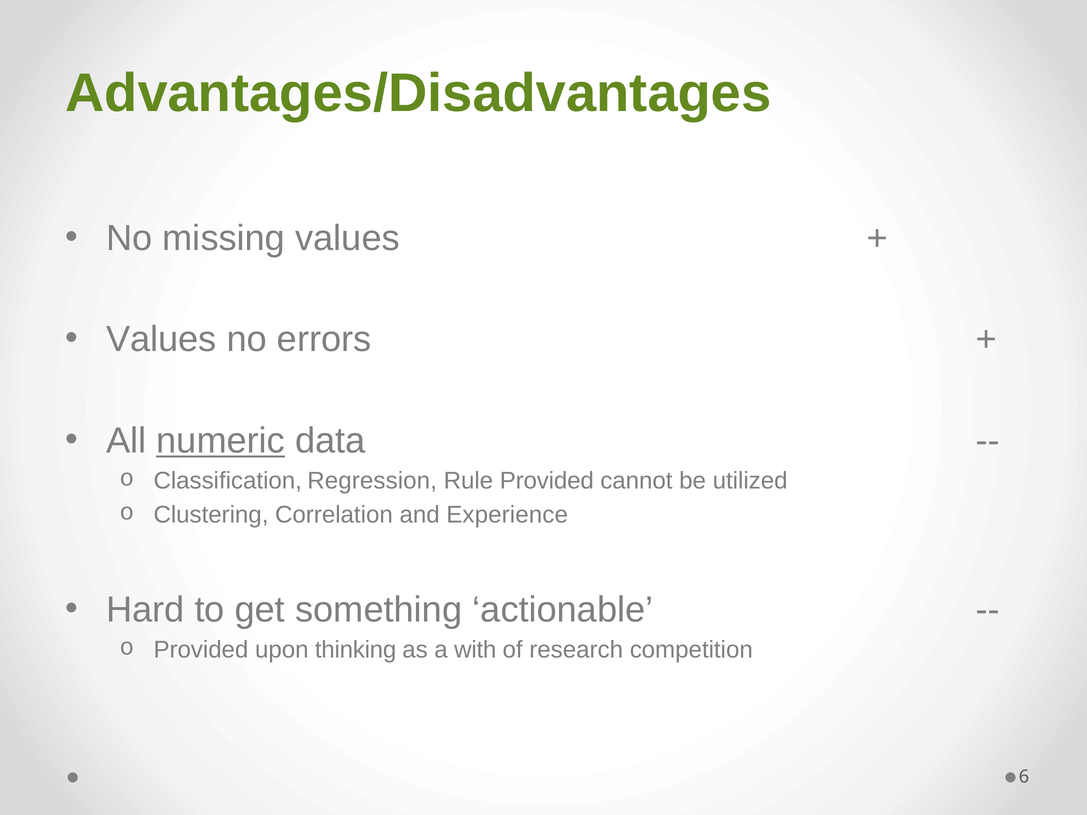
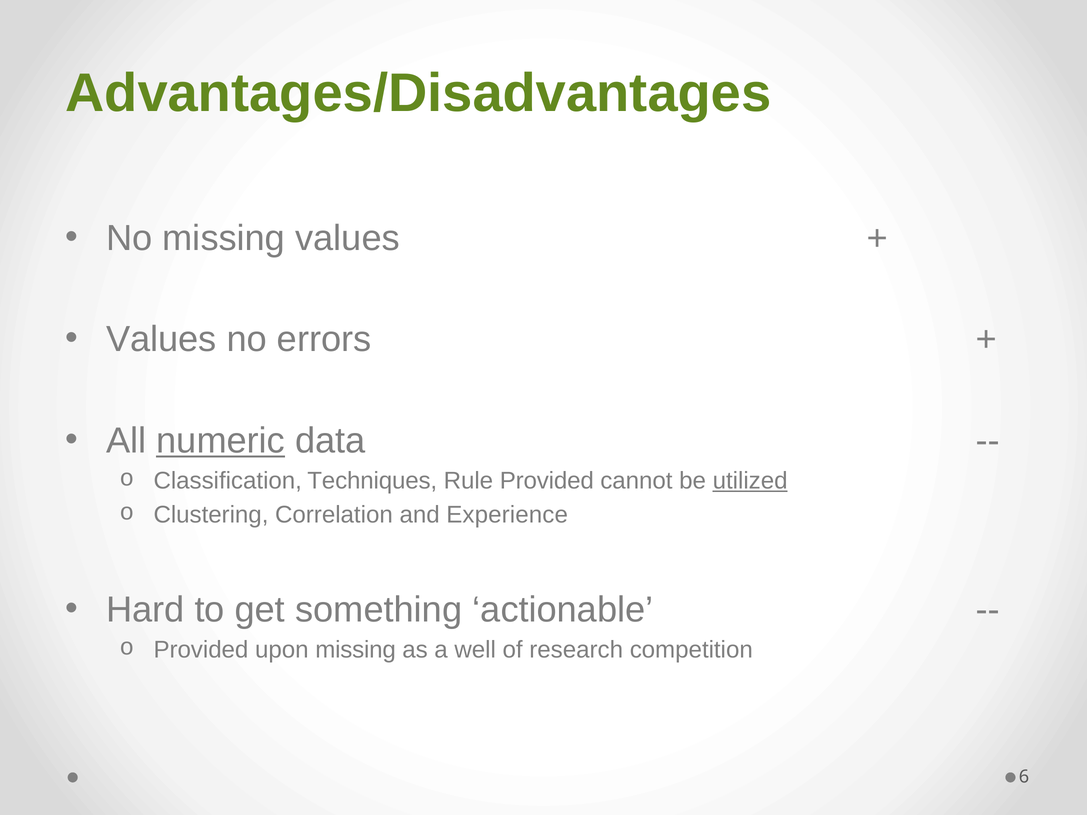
Regression: Regression -> Techniques
utilized underline: none -> present
upon thinking: thinking -> missing
with: with -> well
